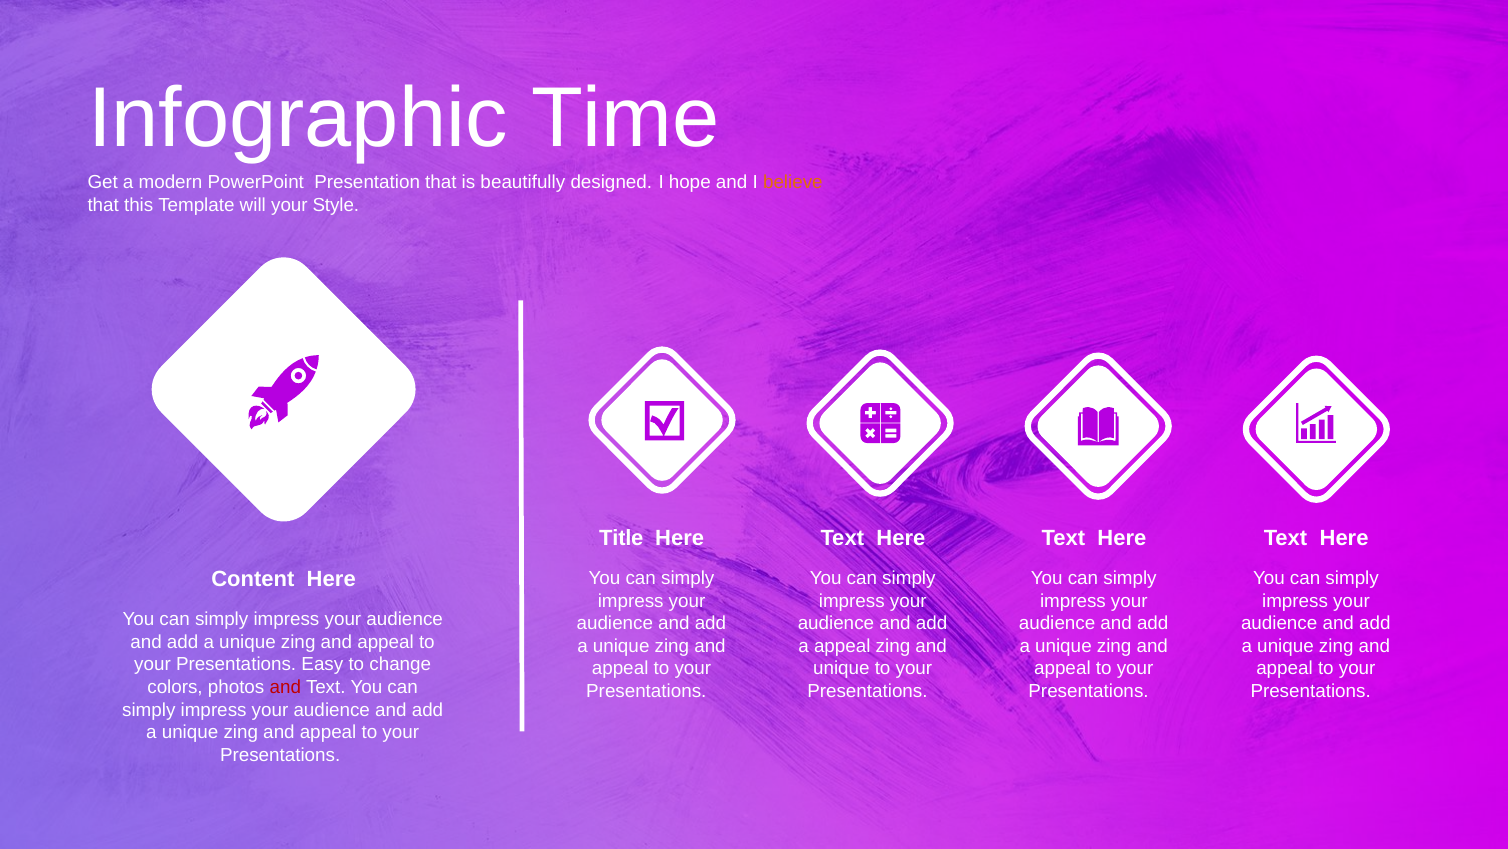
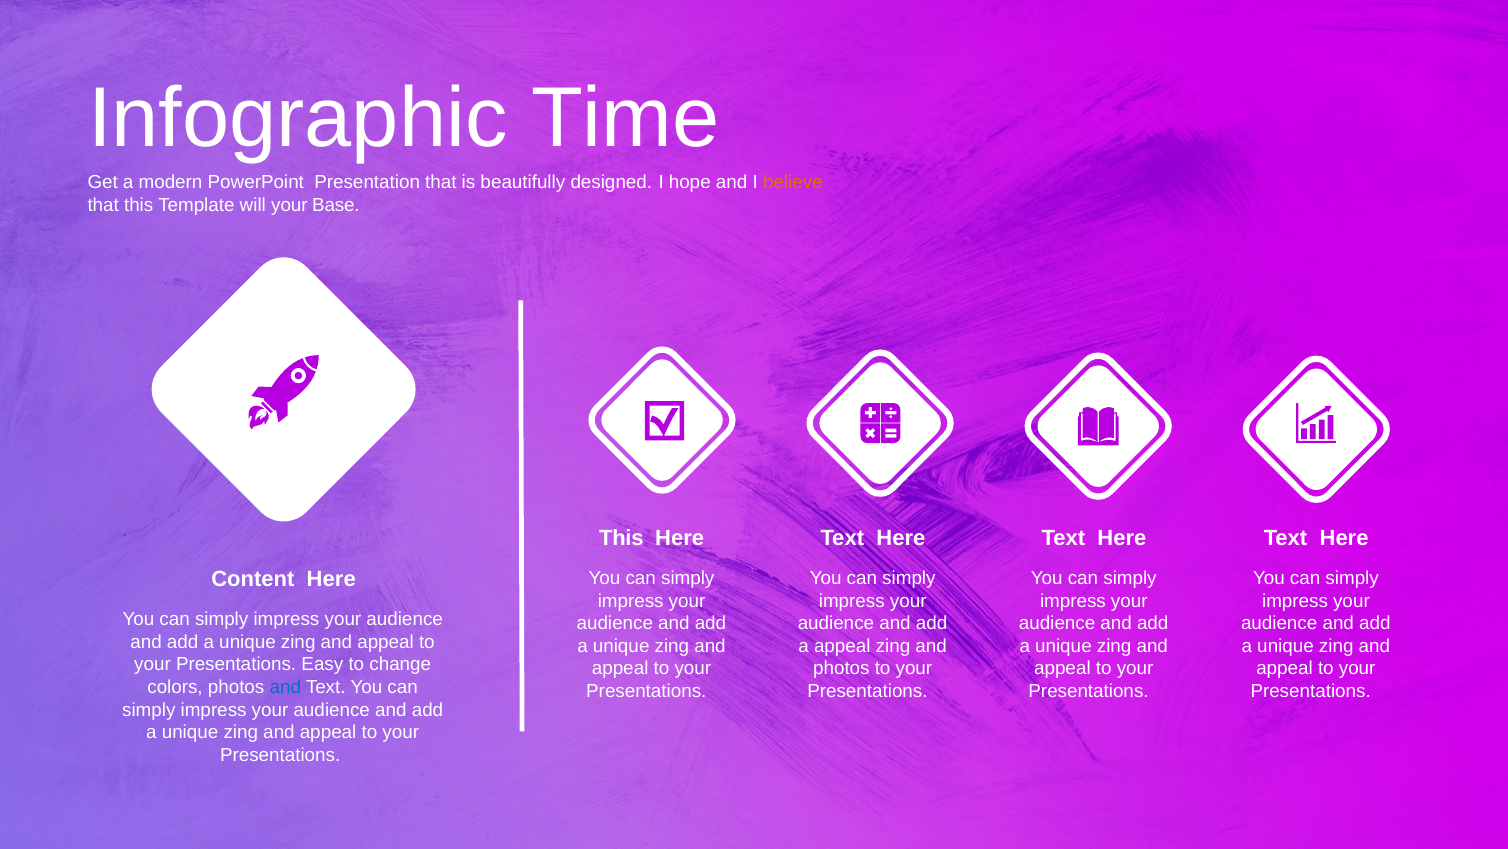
Style: Style -> Base
Title at (621, 538): Title -> This
unique at (841, 668): unique -> photos
and at (285, 687) colour: red -> blue
